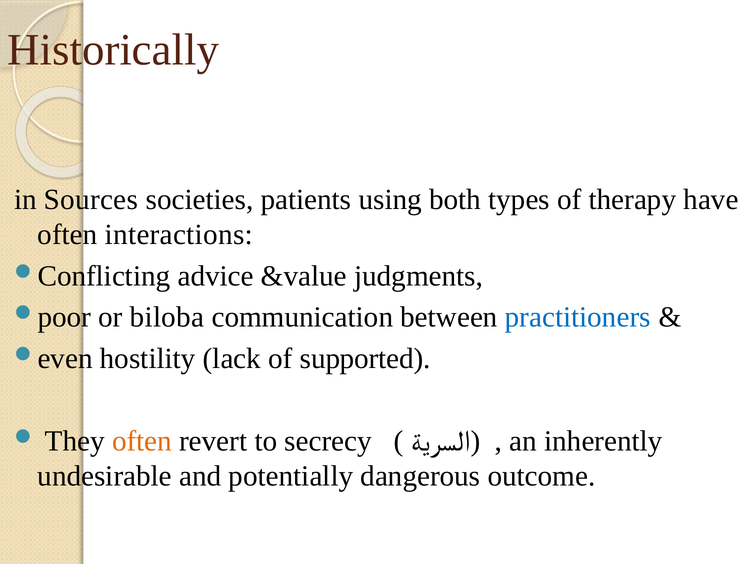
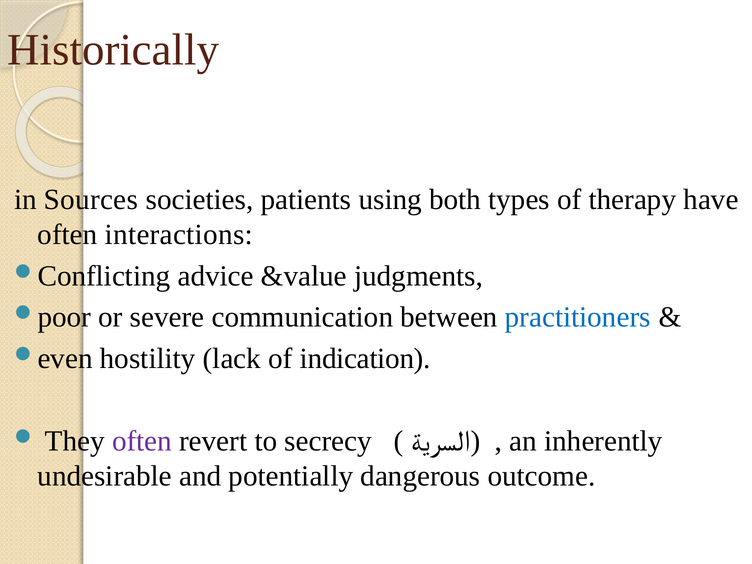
biloba: biloba -> severe
supported: supported -> indication
often at (142, 441) colour: orange -> purple
